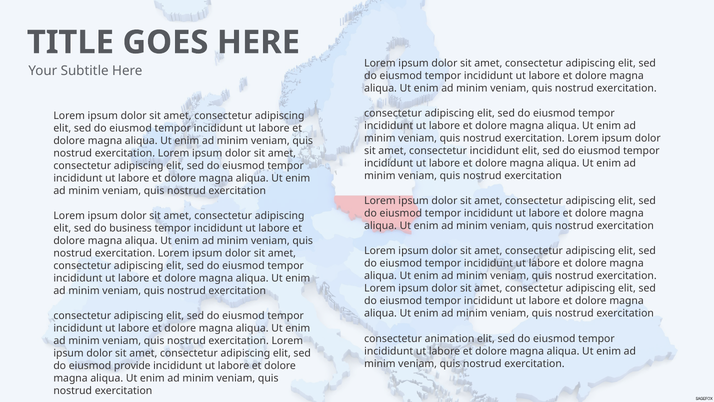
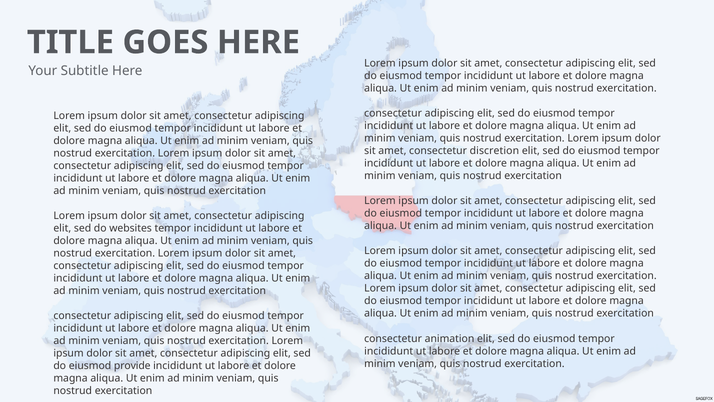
consectetur incididunt: incididunt -> discretion
business: business -> websites
